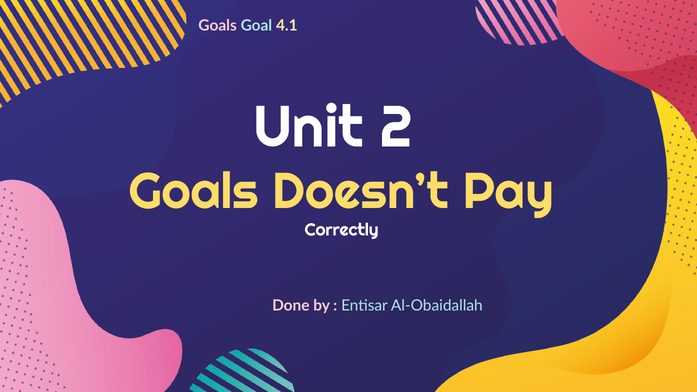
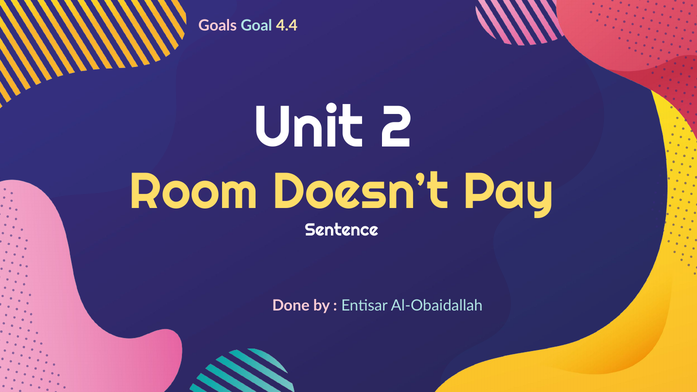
4.1: 4.1 -> 4.4
Goals at (194, 192): Goals -> Room
Correctly: Correctly -> Sentence
